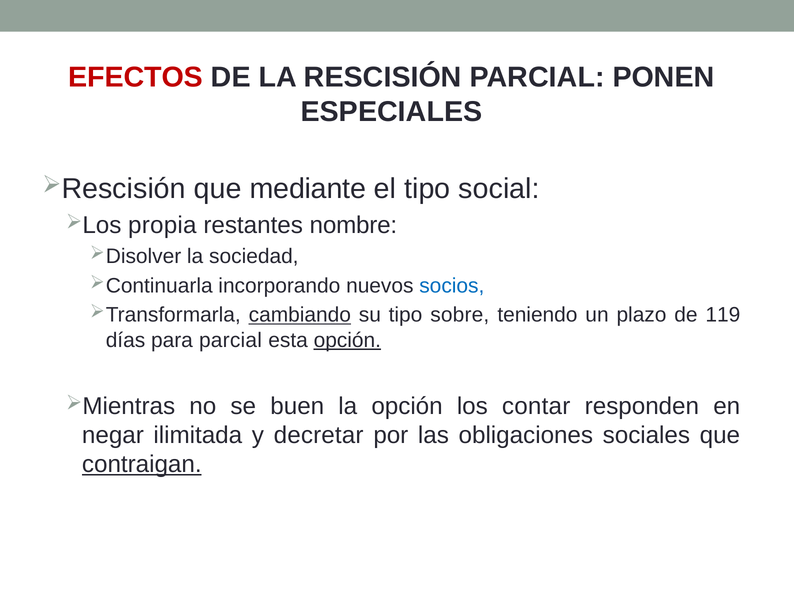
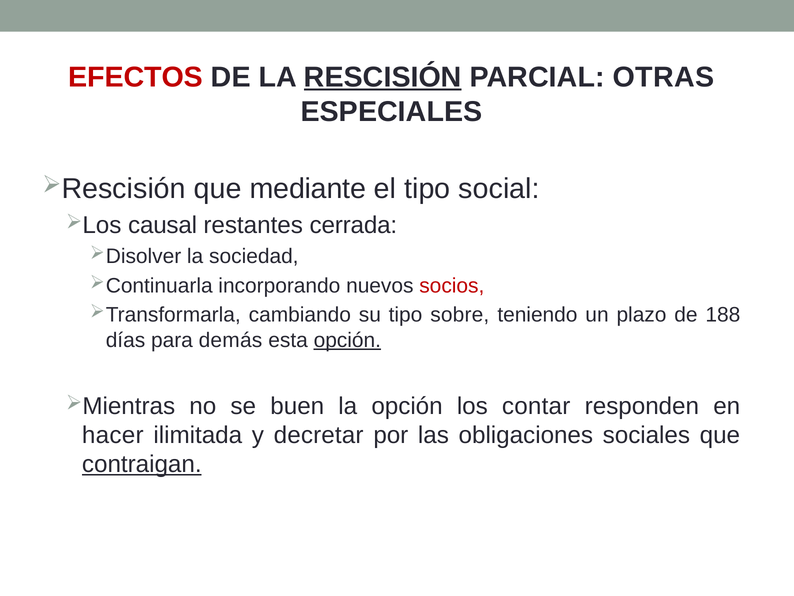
RESCISIÓN underline: none -> present
PONEN: PONEN -> OTRAS
propia: propia -> causal
nombre: nombre -> cerrada
socios colour: blue -> red
cambiando underline: present -> none
119: 119 -> 188
para parcial: parcial -> demás
negar: negar -> hacer
